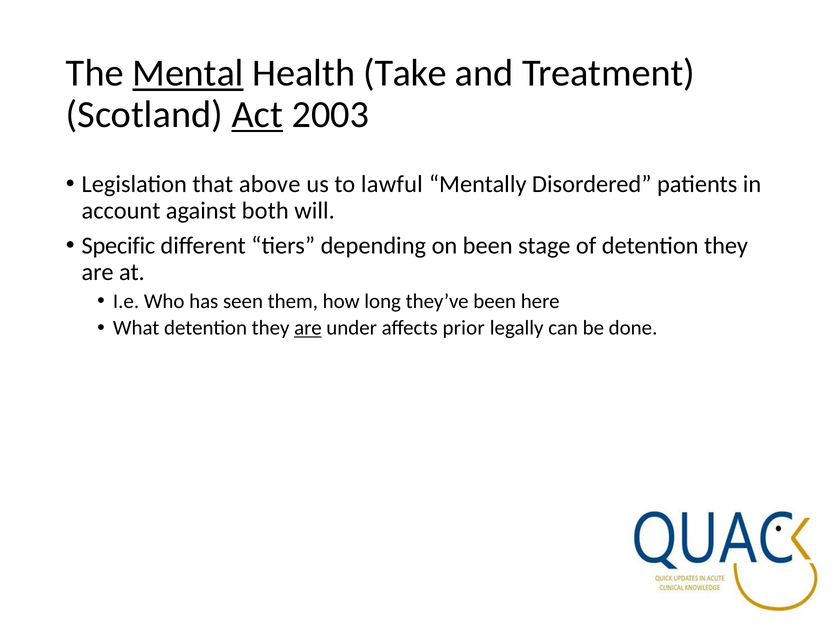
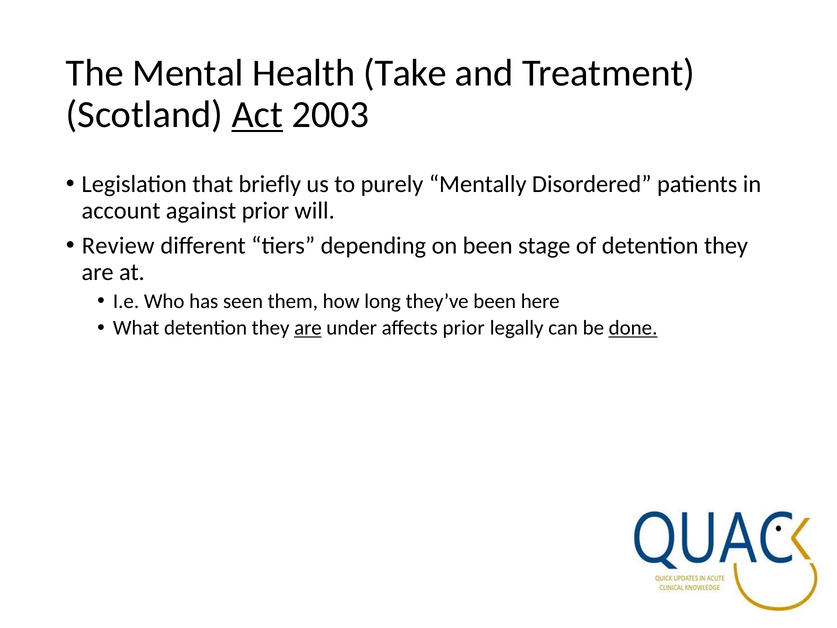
Mental underline: present -> none
above: above -> briefly
lawful: lawful -> purely
against both: both -> prior
Specific: Specific -> Review
done underline: none -> present
